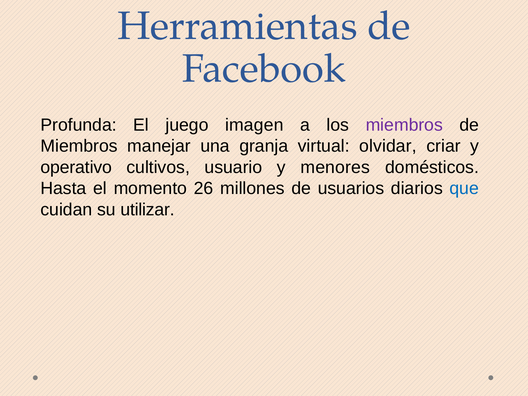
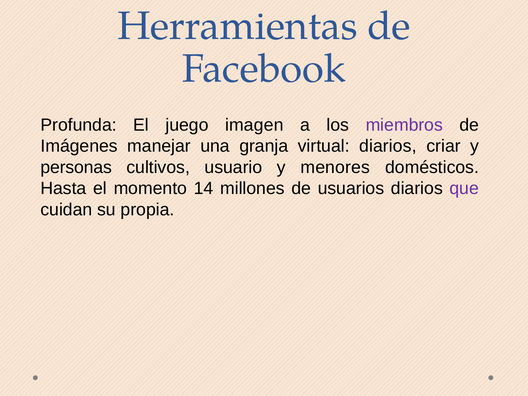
Miembros at (79, 146): Miembros -> Imágenes
virtual olvidar: olvidar -> diarios
operativo: operativo -> personas
26: 26 -> 14
que colour: blue -> purple
utilizar: utilizar -> propia
